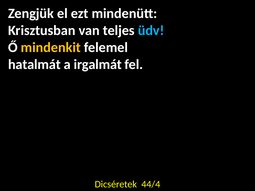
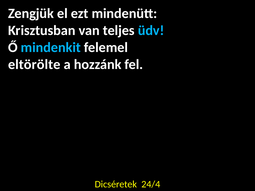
mindenkit colour: yellow -> light blue
hatalmát: hatalmát -> eltörölte
irgalmát: irgalmát -> hozzánk
44/4: 44/4 -> 24/4
